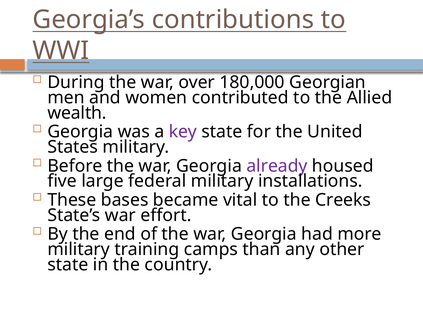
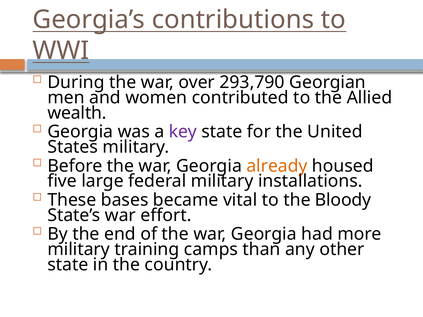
180,000: 180,000 -> 293,790
already colour: purple -> orange
Creeks: Creeks -> Bloody
